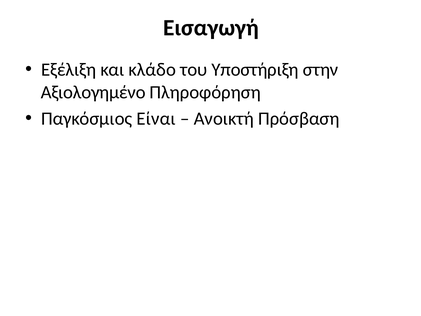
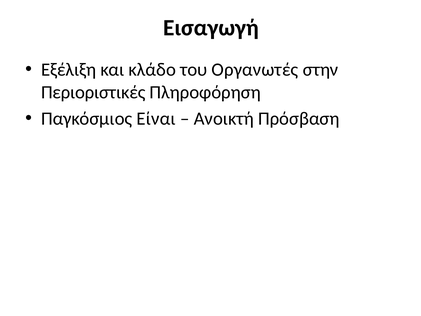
Υποστήριξη: Υποστήριξη -> Οργανωτές
Αξιολογημένο: Αξιολογημένο -> Περιοριστικές
